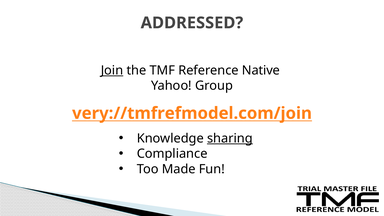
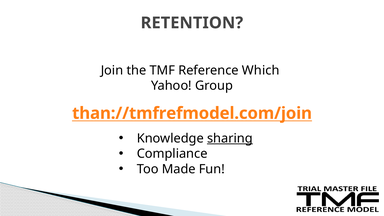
ADDRESSED: ADDRESSED -> RETENTION
Join underline: present -> none
Native: Native -> Which
very://tmfrefmodel.com/join: very://tmfrefmodel.com/join -> than://tmfrefmodel.com/join
